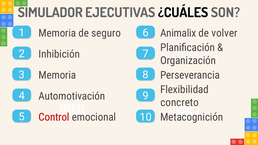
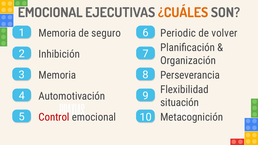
SIMULADOR at (50, 13): SIMULADOR -> EMOCIONAL
¿CUÁLES colour: black -> orange
Animalix: Animalix -> Periodic
concreto: concreto -> situación
